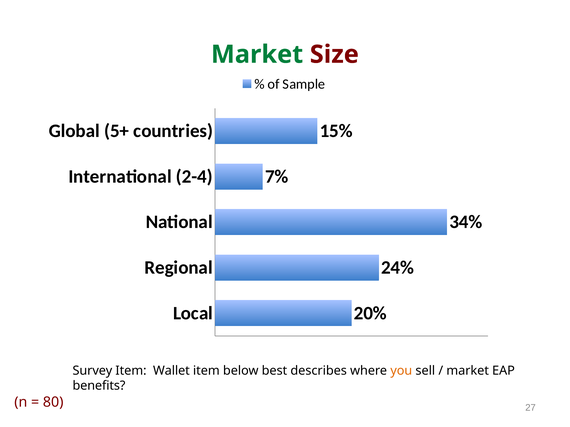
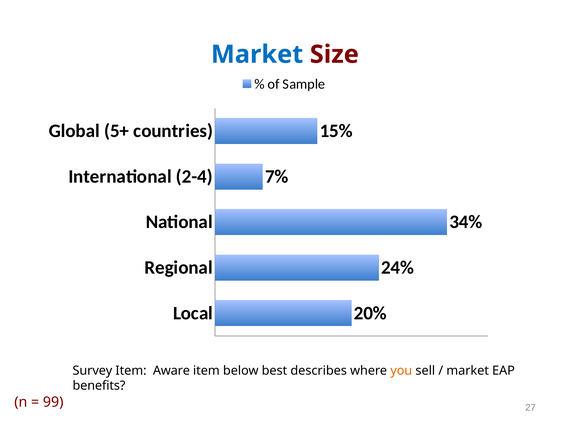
Market at (257, 55) colour: green -> blue
Wallet: Wallet -> Aware
80: 80 -> 99
